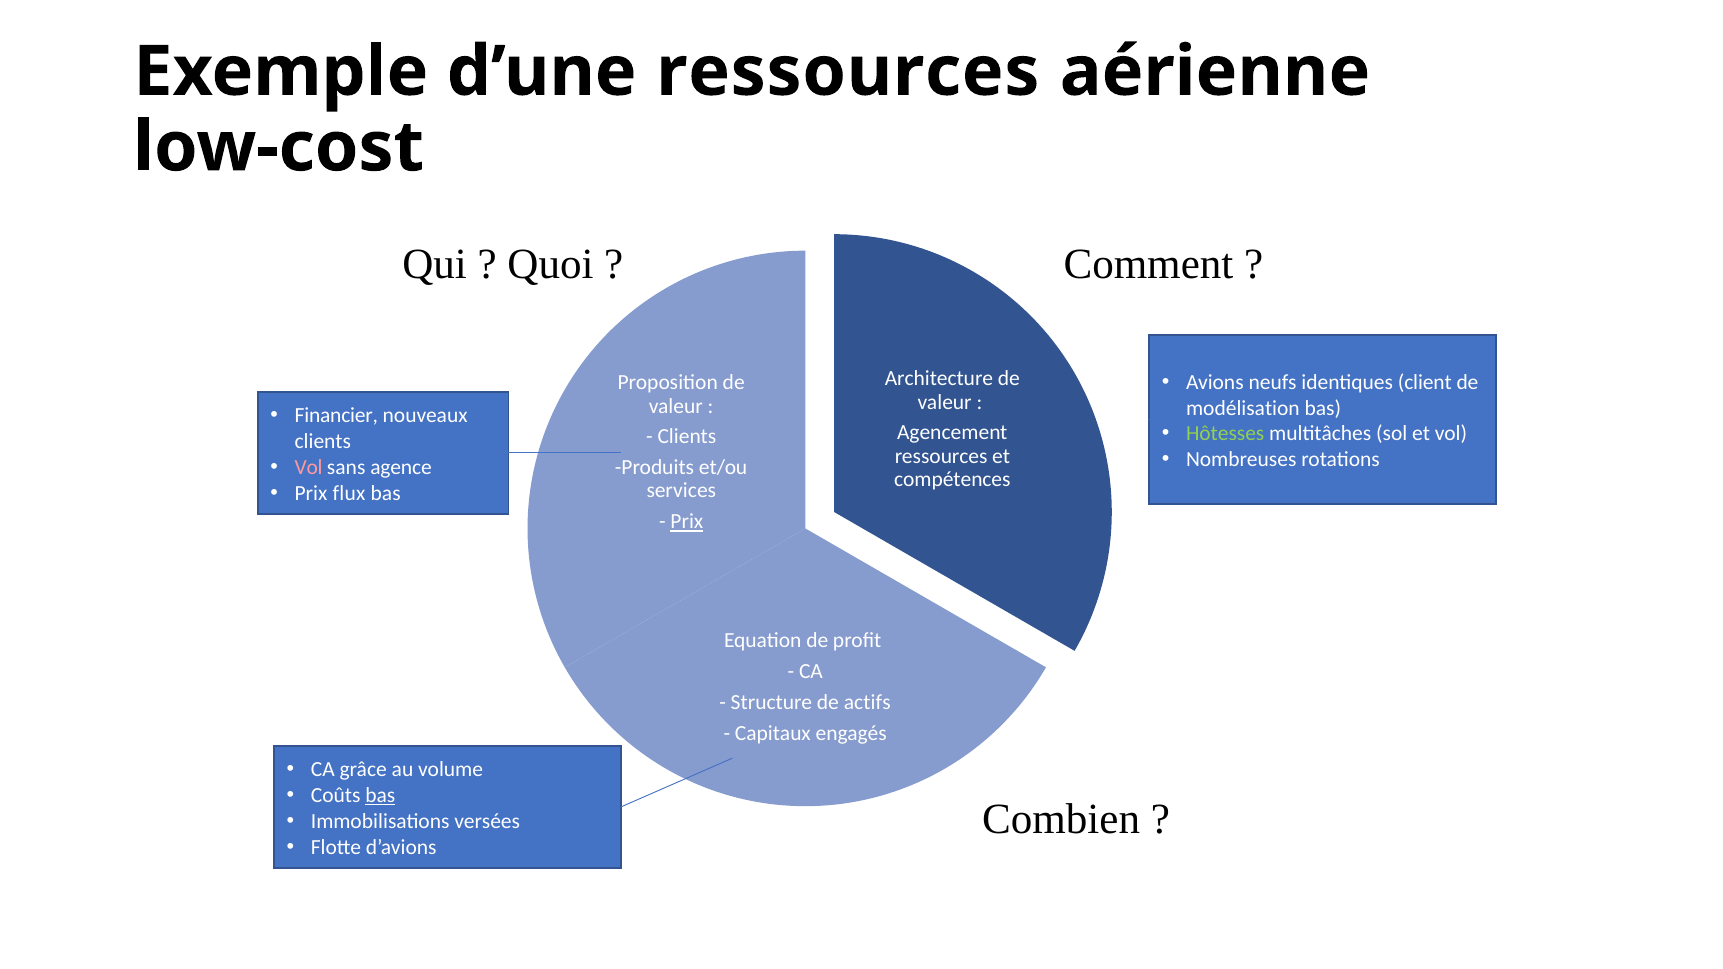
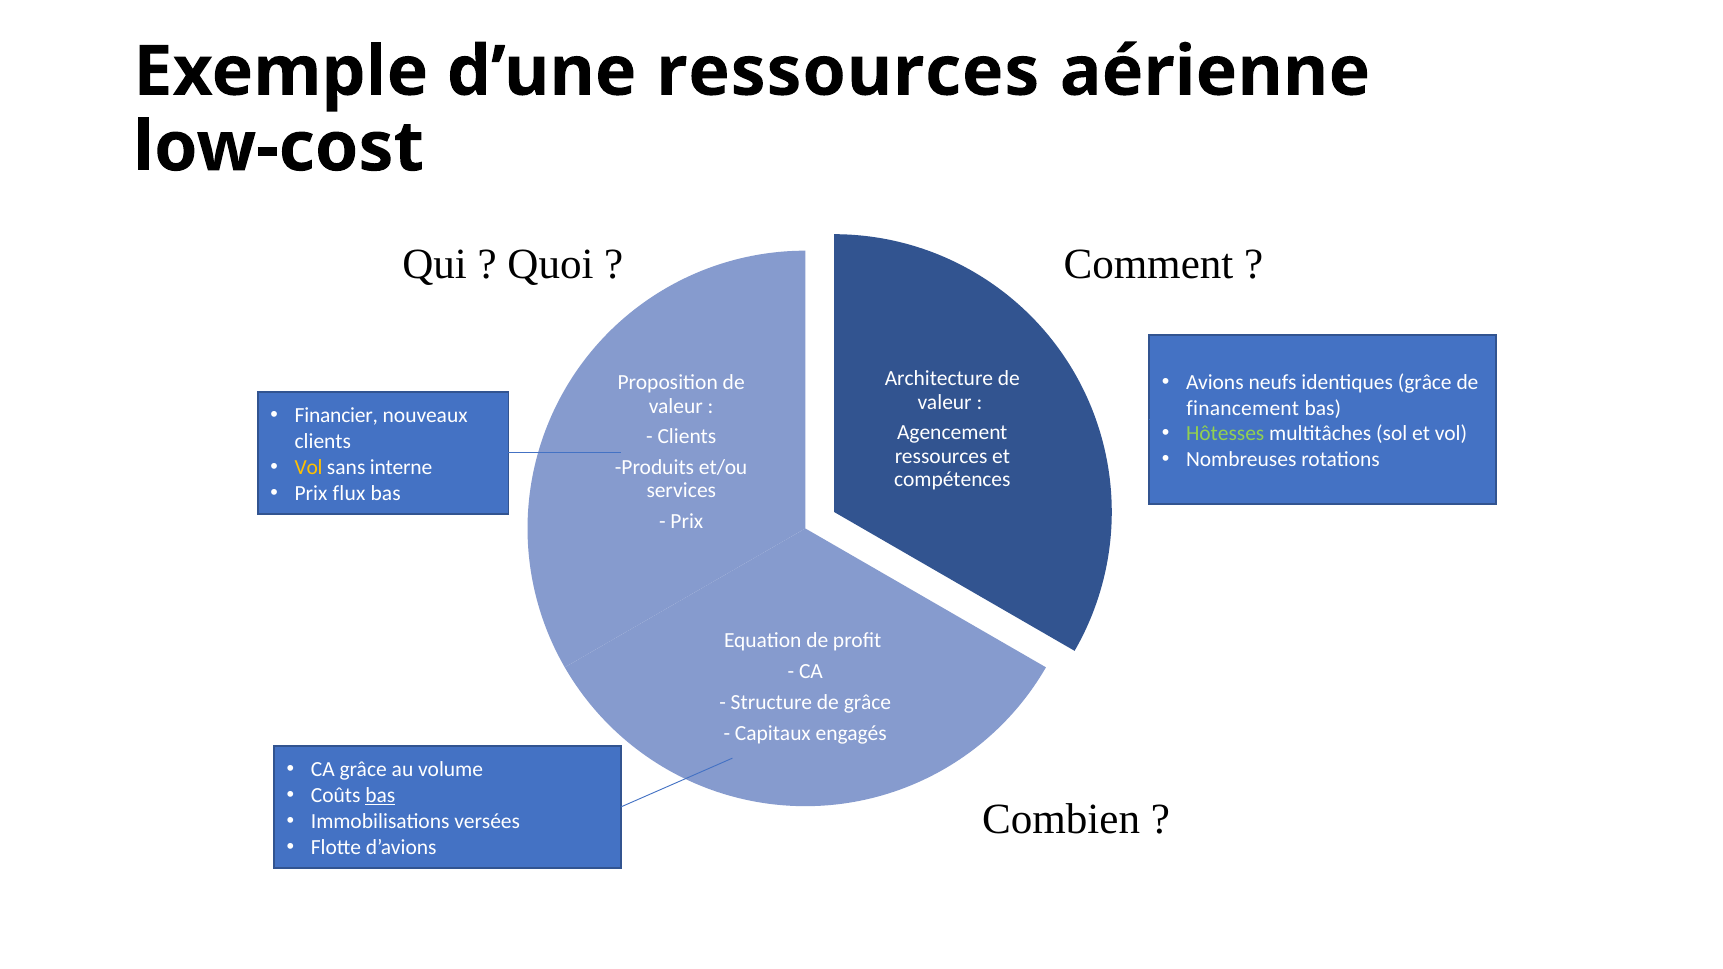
identiques client: client -> grâce
modélisation: modélisation -> financement
Vol at (309, 467) colour: pink -> yellow
agence: agence -> interne
Prix at (687, 522) underline: present -> none
de actifs: actifs -> grâce
